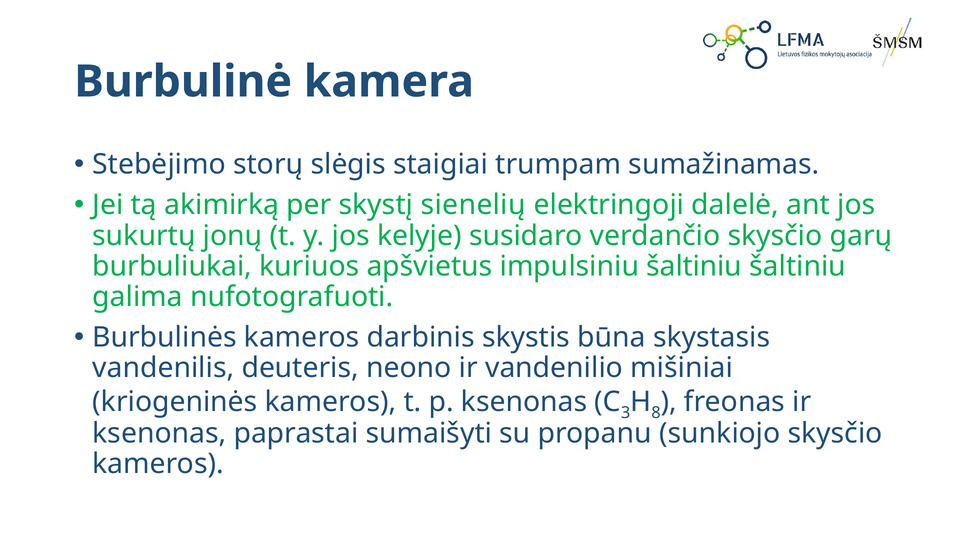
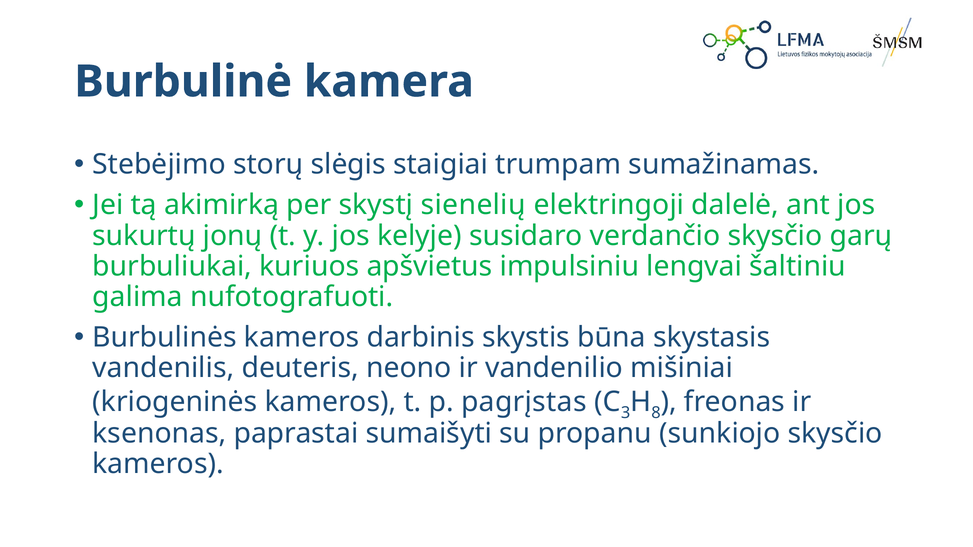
impulsiniu šaltiniu: šaltiniu -> lengvai
p ksenonas: ksenonas -> pagrįstas
